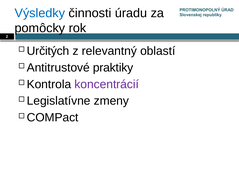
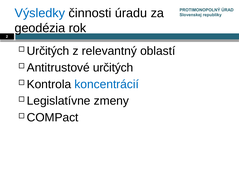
pomôcky: pomôcky -> geodézia
Antitrustové praktiky: praktiky -> určitých
koncentrácií colour: purple -> blue
